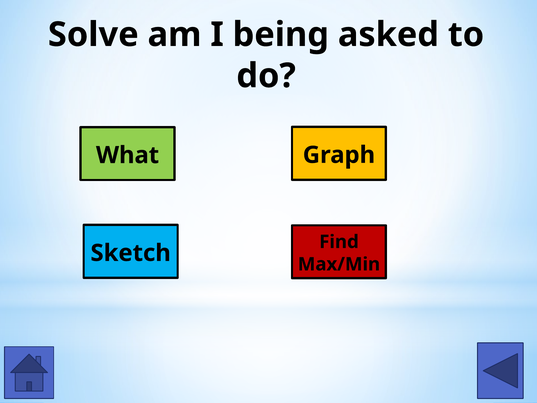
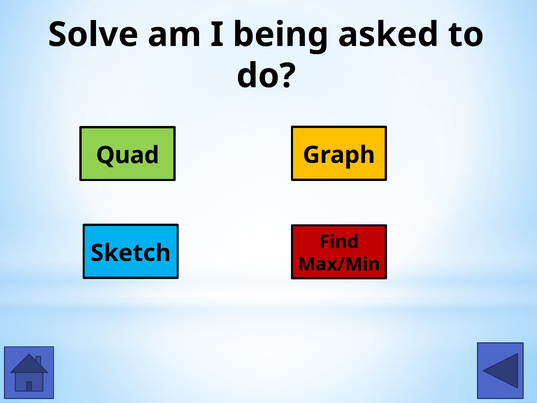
What: What -> Quad
